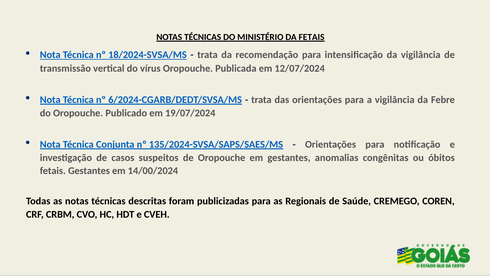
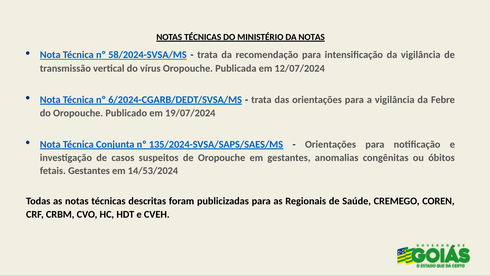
DA FETAIS: FETAIS -> NOTAS
18/2024-SVSA/MS: 18/2024-SVSA/MS -> 58/2024-SVSA/MS
14/00/2024: 14/00/2024 -> 14/53/2024
